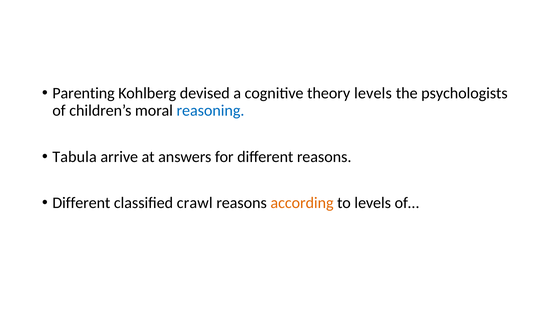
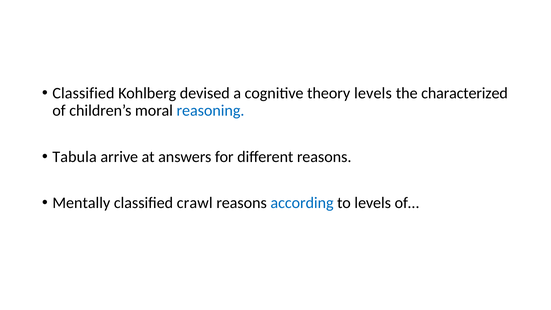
Parenting at (84, 93): Parenting -> Classified
psychologists: psychologists -> characterized
Different at (81, 203): Different -> Mentally
according colour: orange -> blue
